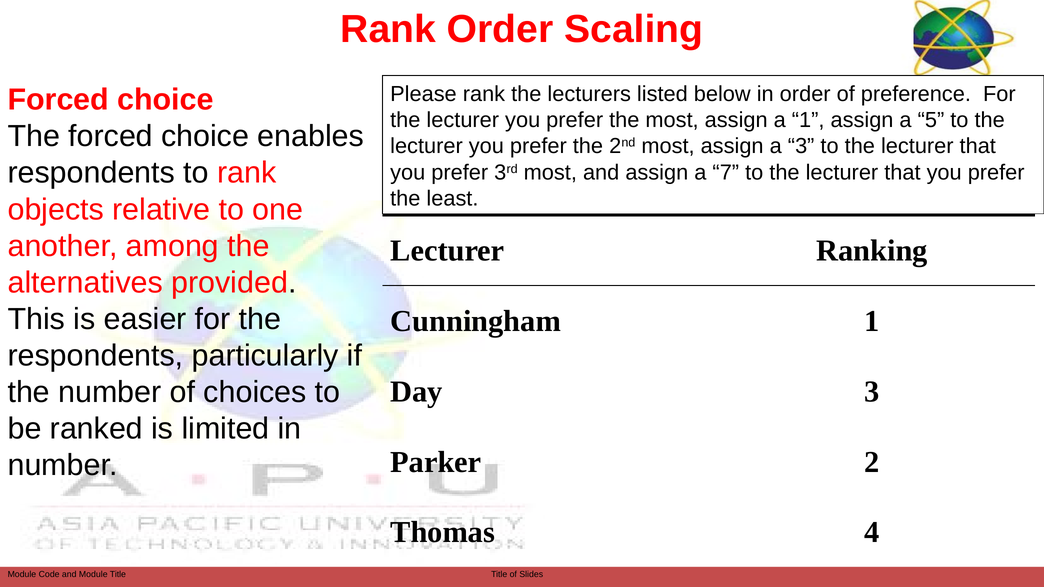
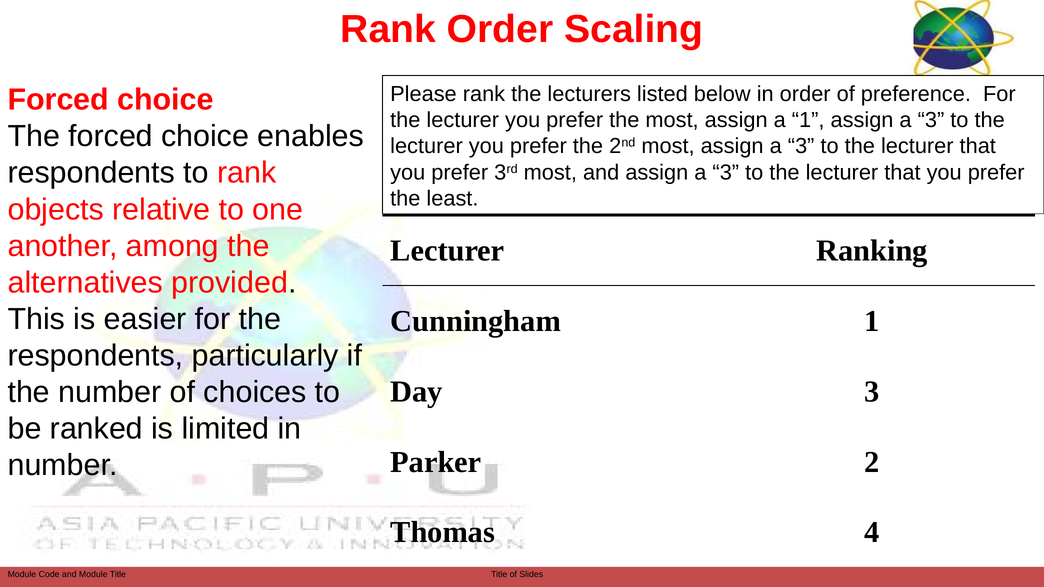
1 assign a 5: 5 -> 3
and assign a 7: 7 -> 3
